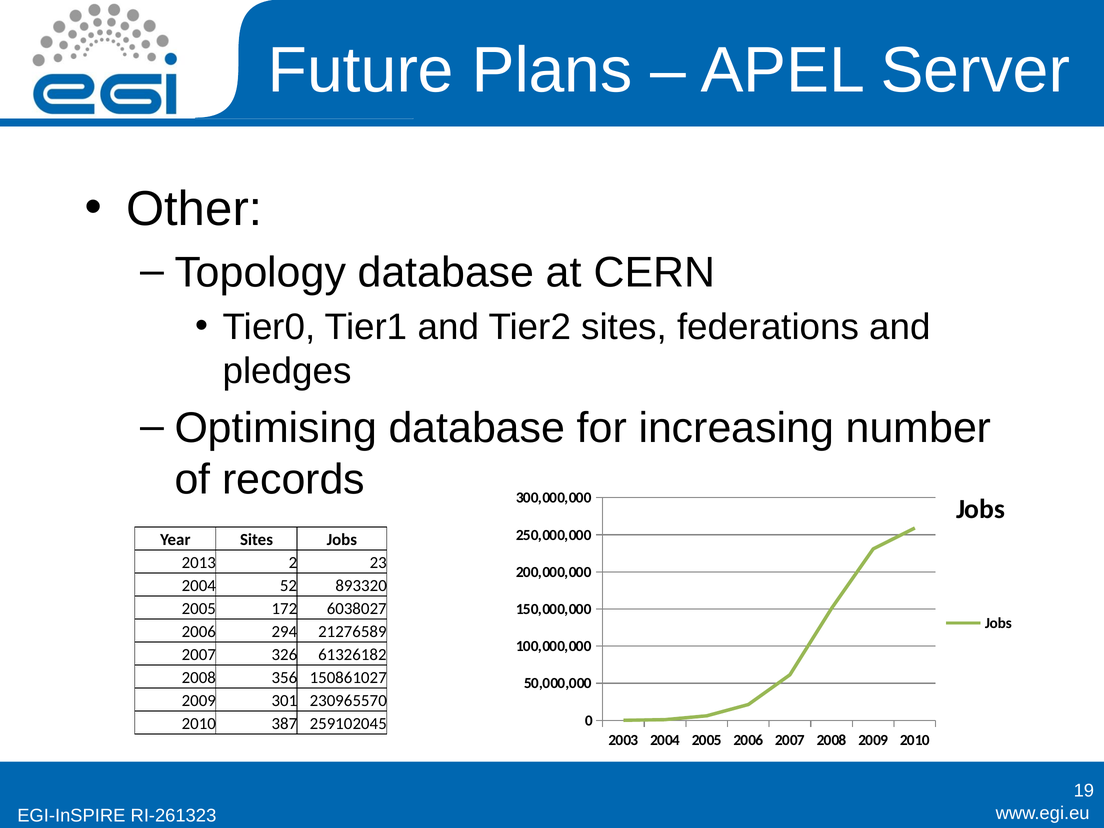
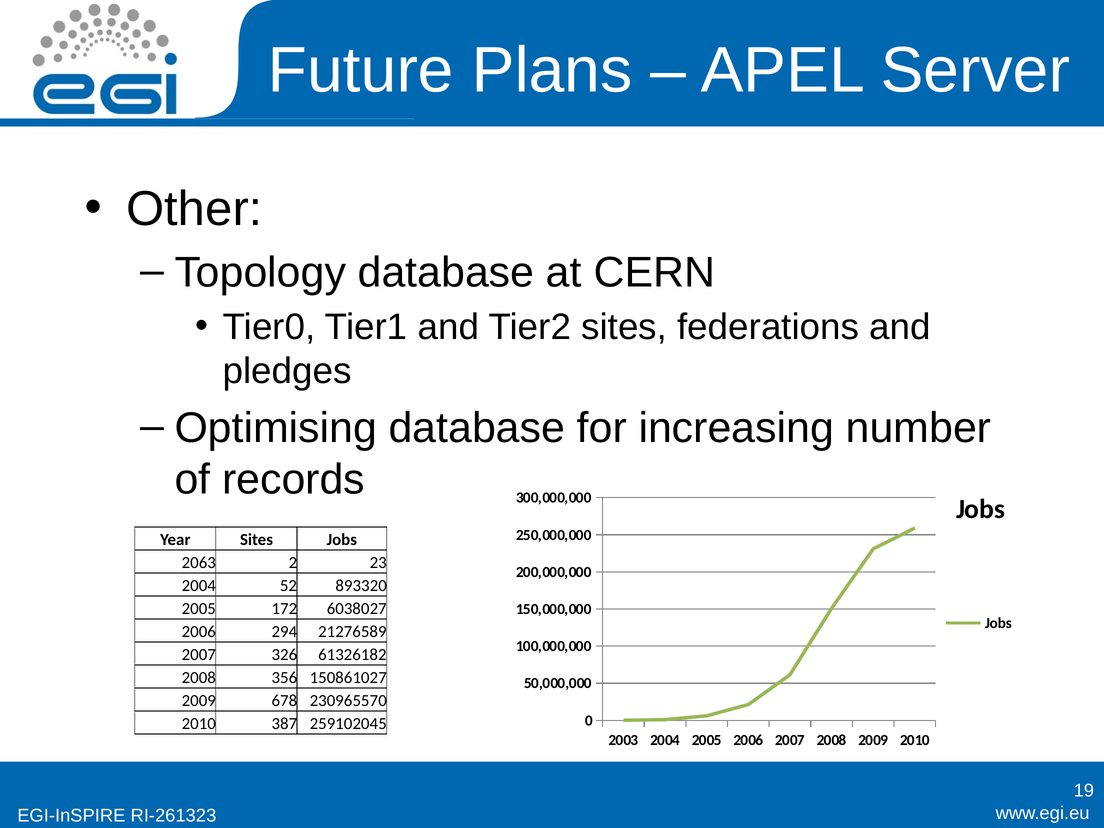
2013: 2013 -> 2063
301: 301 -> 678
